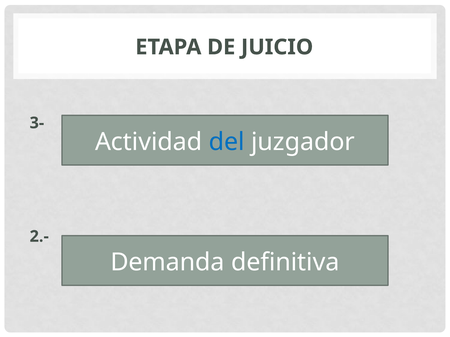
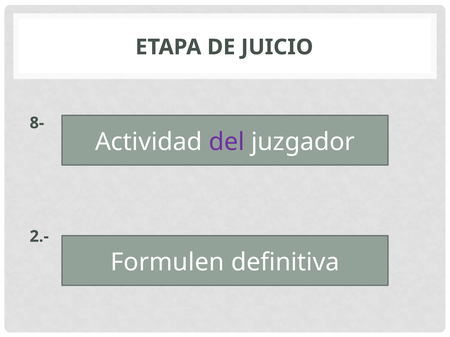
3-: 3- -> 8-
del colour: blue -> purple
Demanda: Demanda -> Formulen
